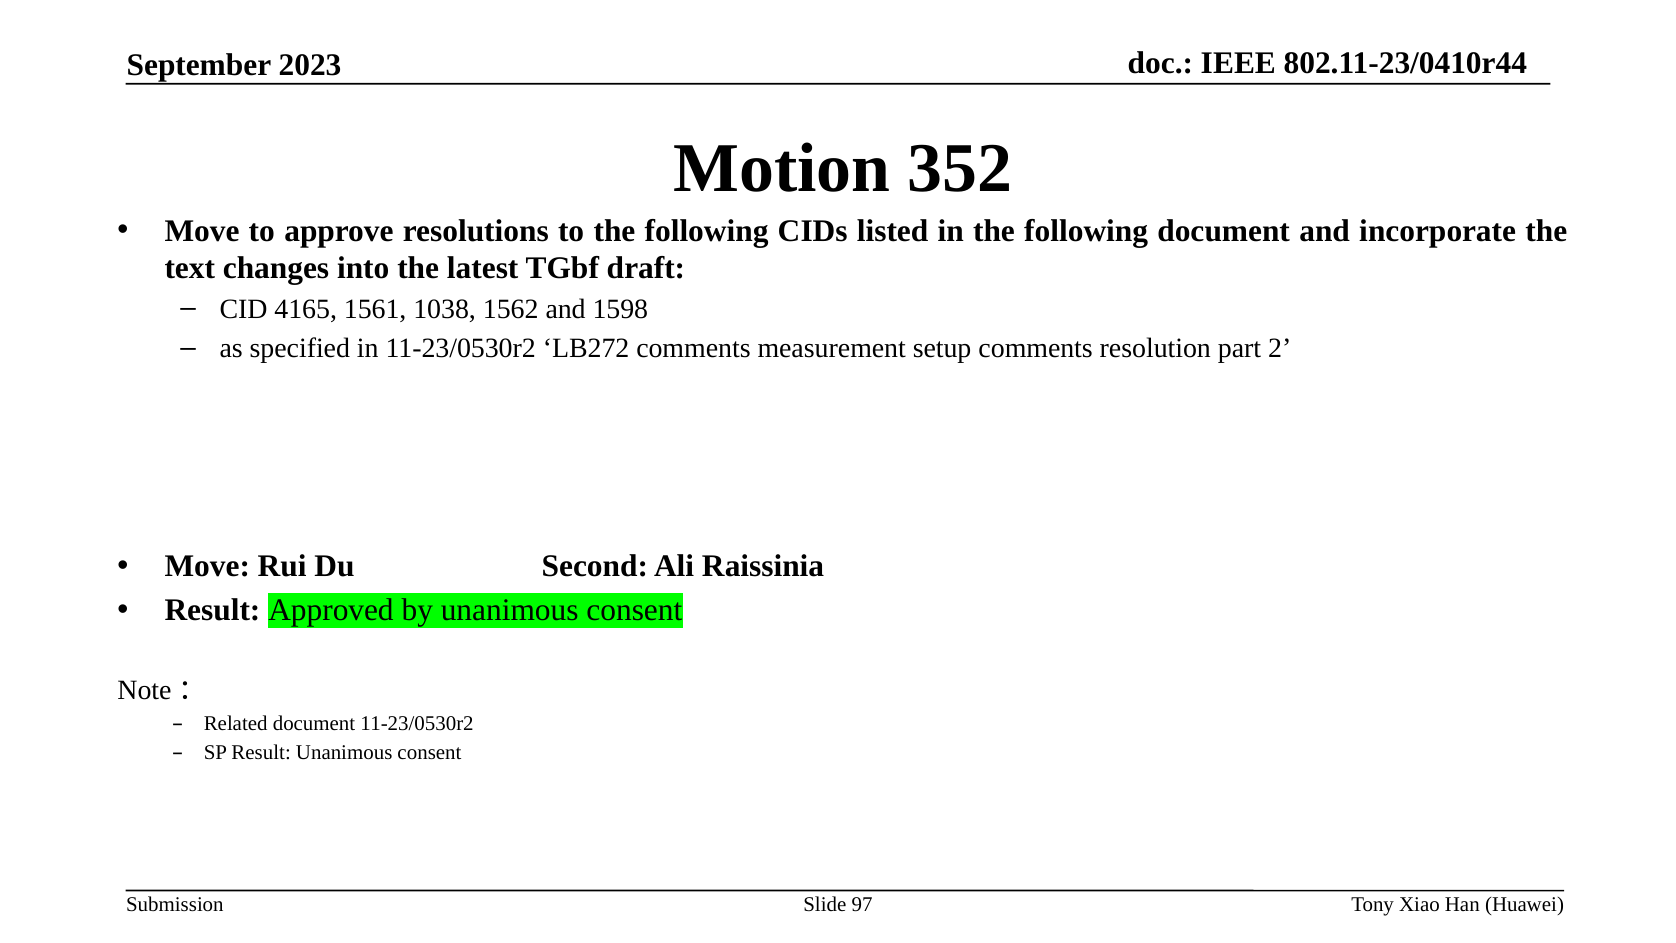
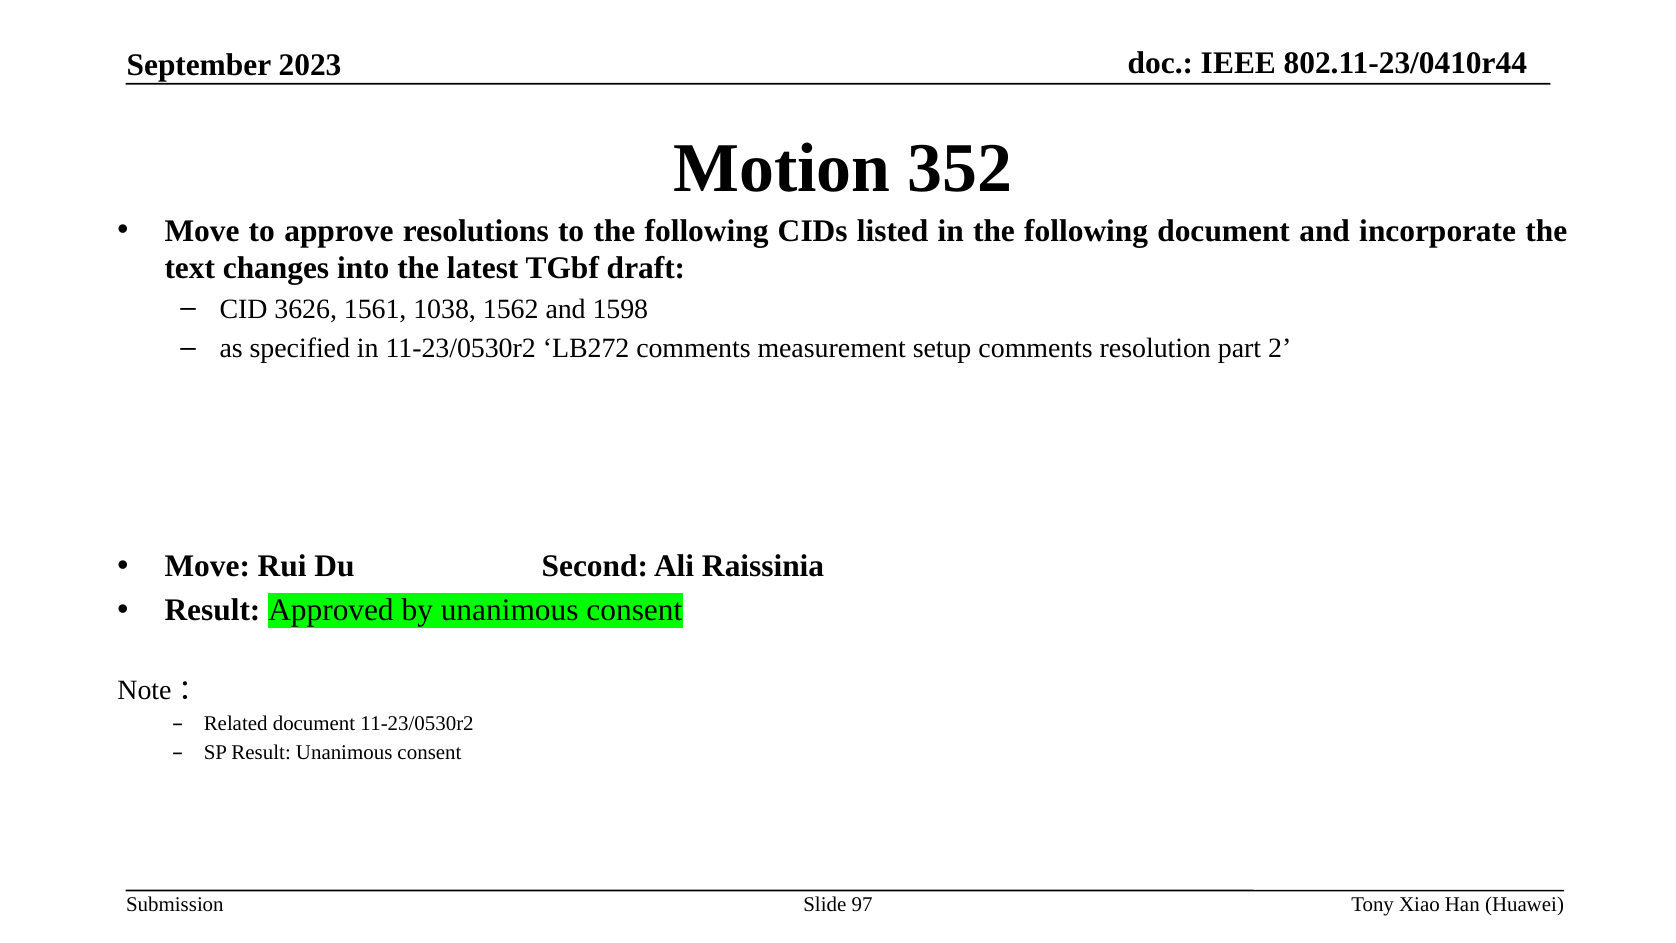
4165: 4165 -> 3626
